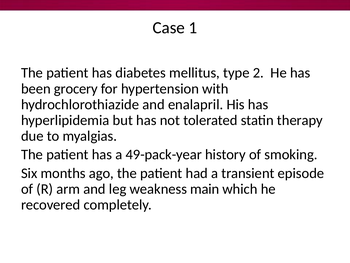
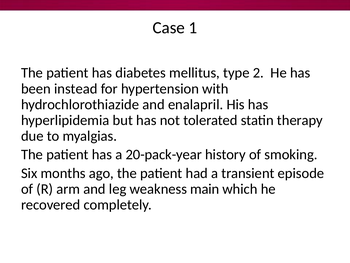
grocery: grocery -> instead
49-pack-year: 49-pack-year -> 20-pack-year
